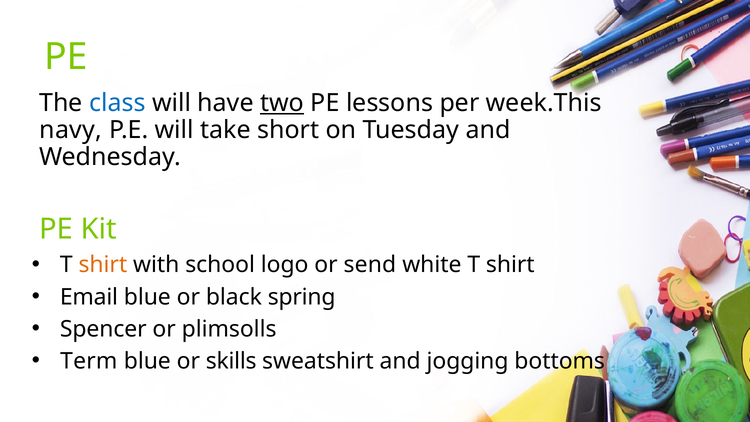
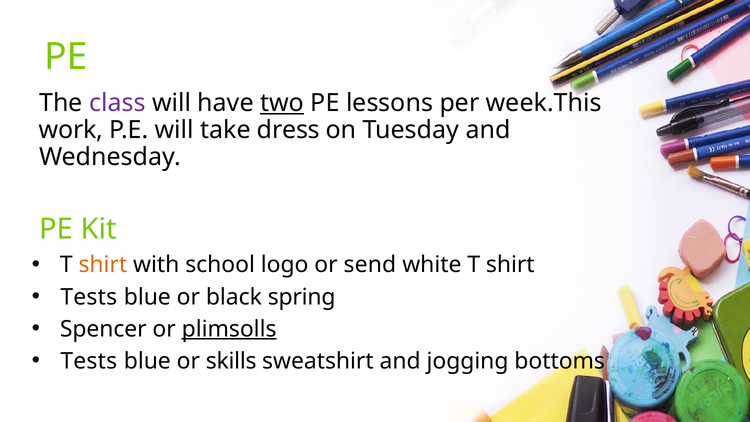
class colour: blue -> purple
navy: navy -> work
short: short -> dress
Email at (89, 297): Email -> Tests
plimsolls underline: none -> present
Term at (89, 361): Term -> Tests
